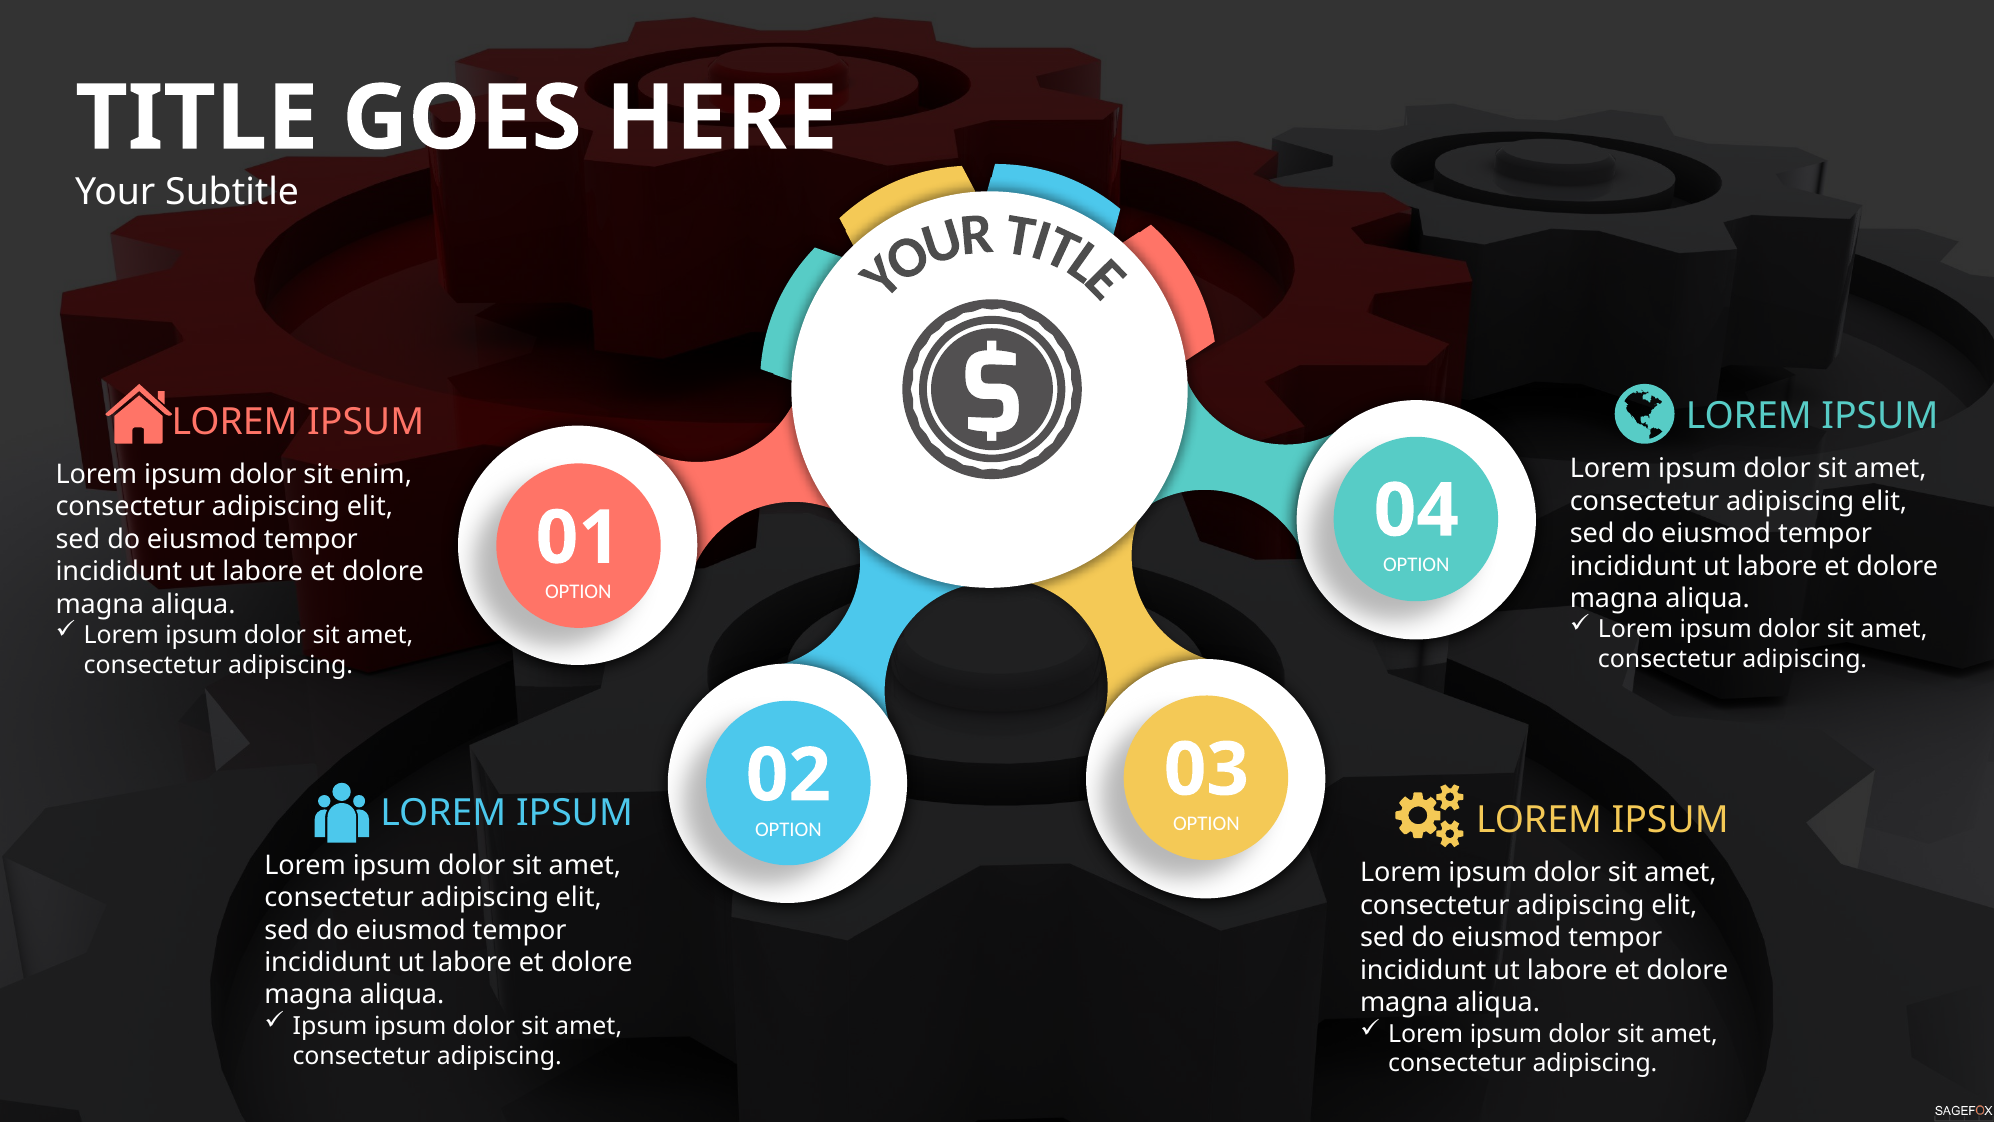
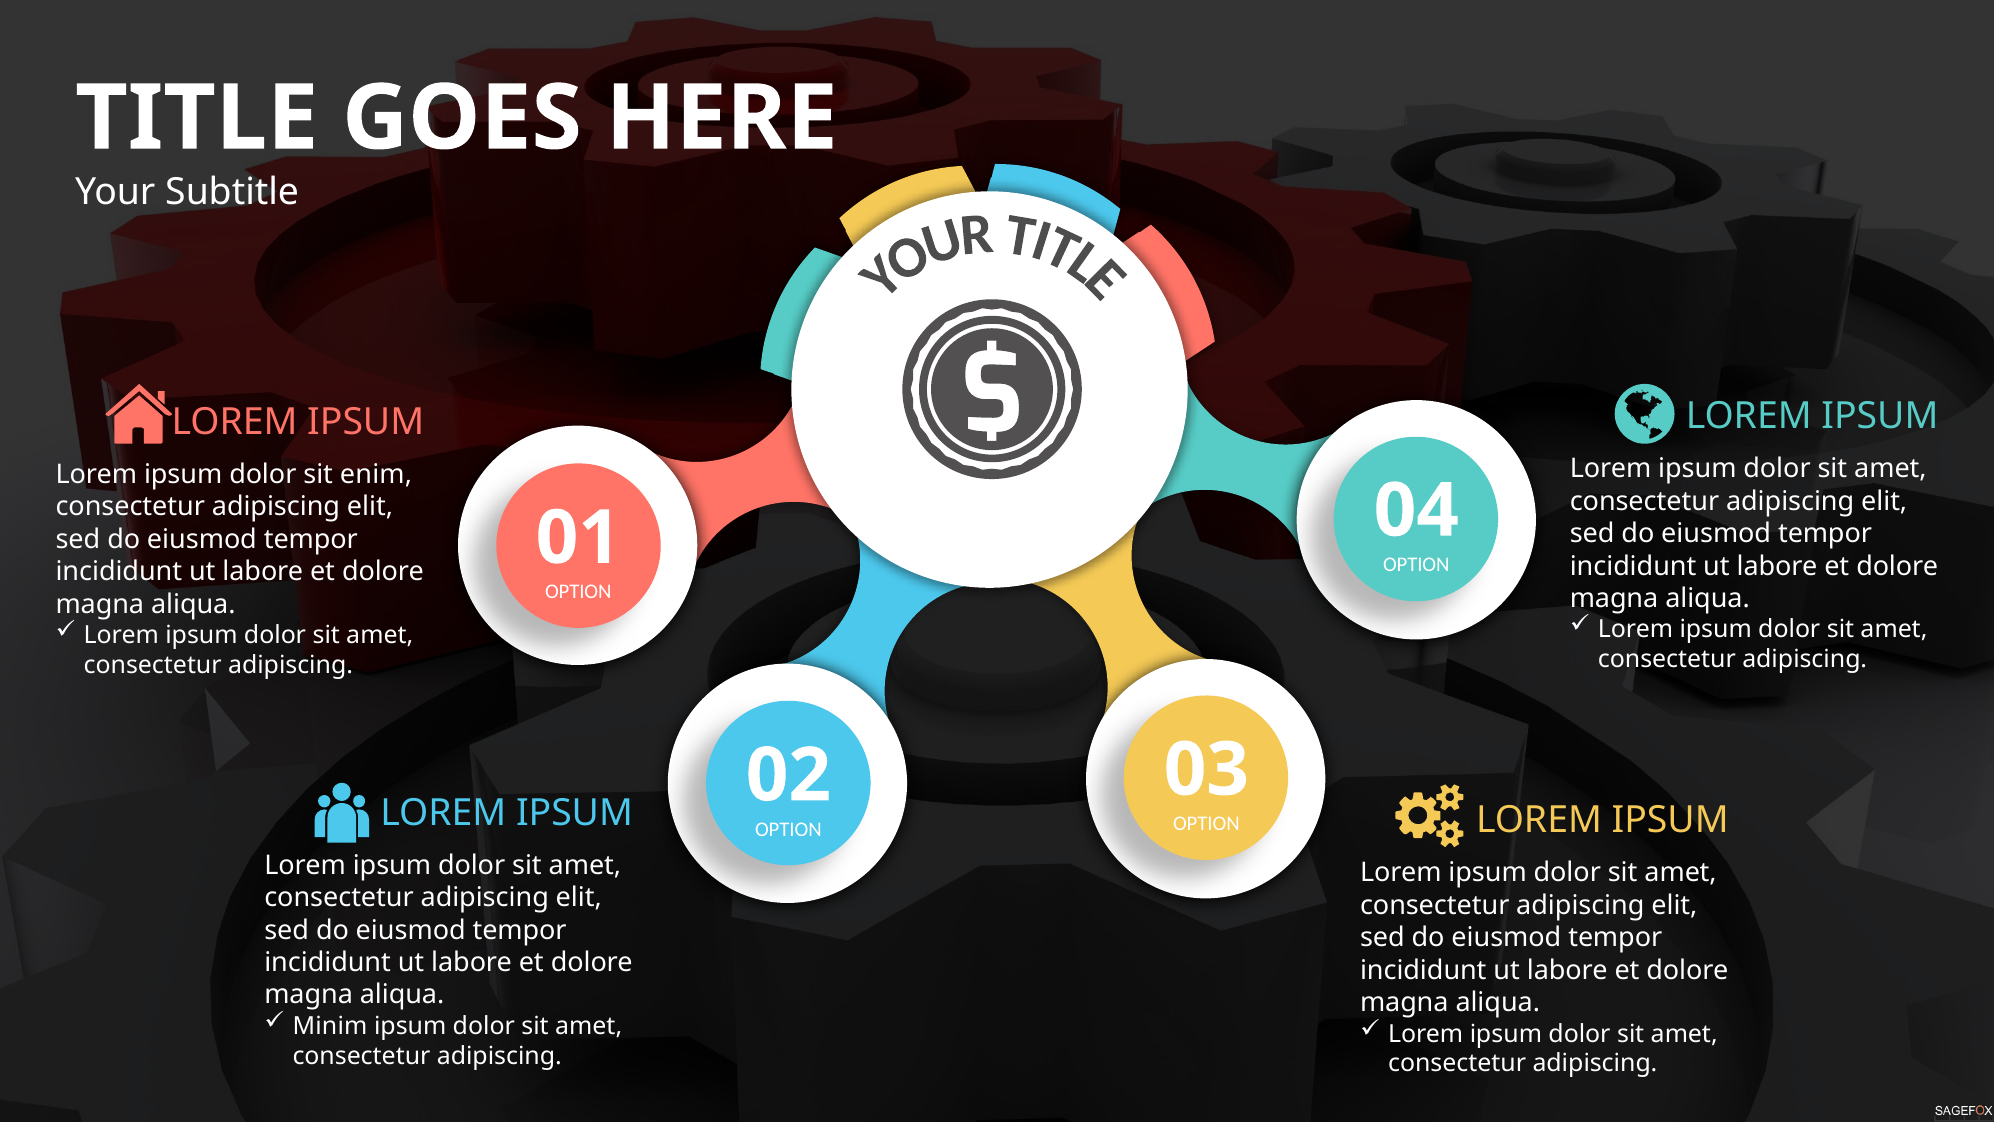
Ipsum at (330, 1026): Ipsum -> Minim
